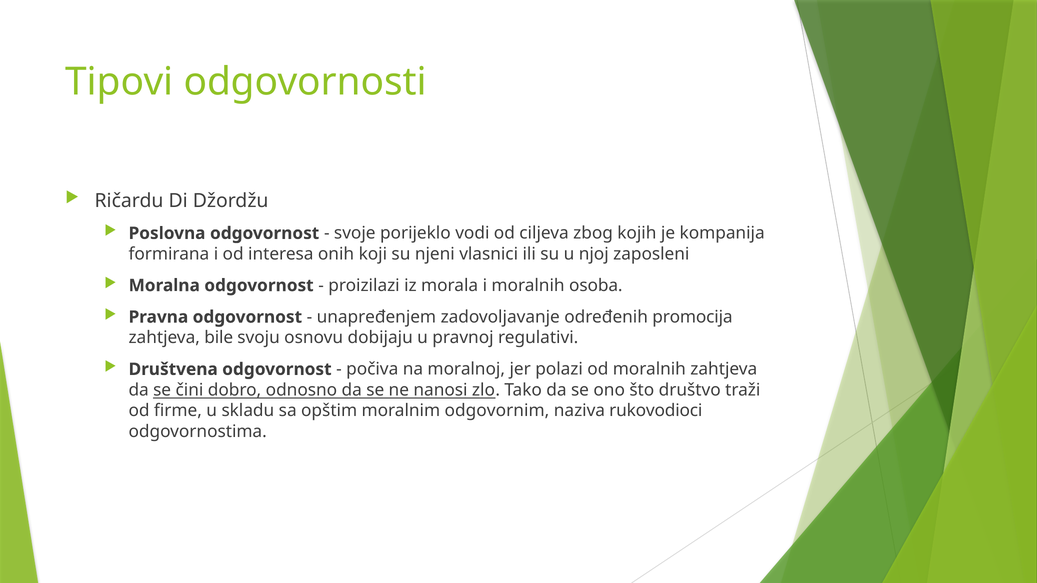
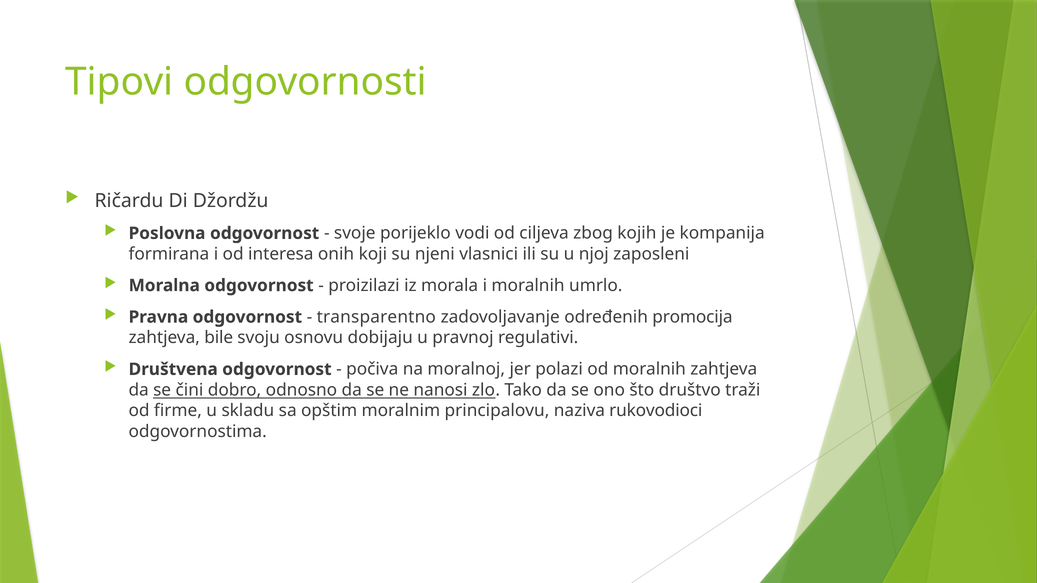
osoba: osoba -> umrlo
unapređenjem: unapređenjem -> transparentno
odgovornim: odgovornim -> principalovu
